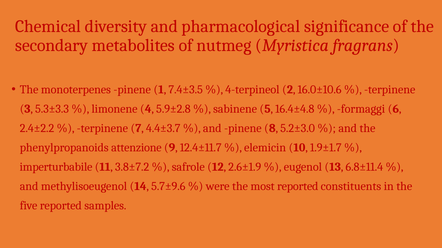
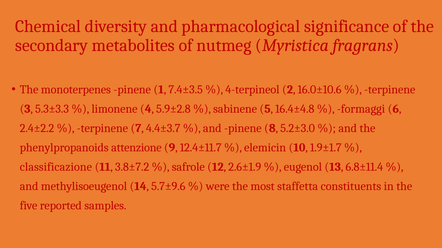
imperturbabile: imperturbabile -> classificazione
most reported: reported -> staffetta
